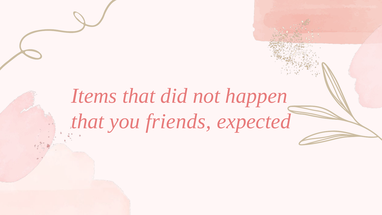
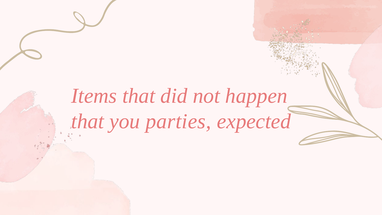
friends: friends -> parties
